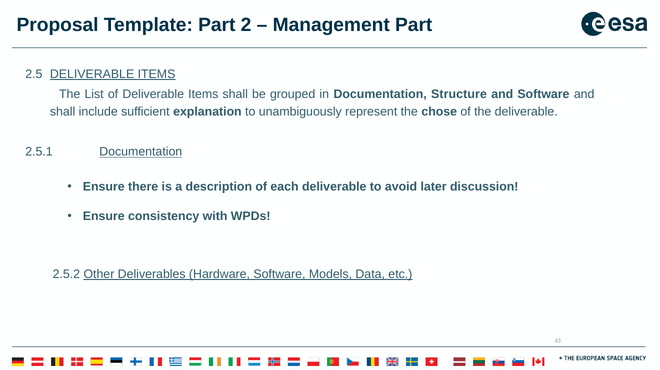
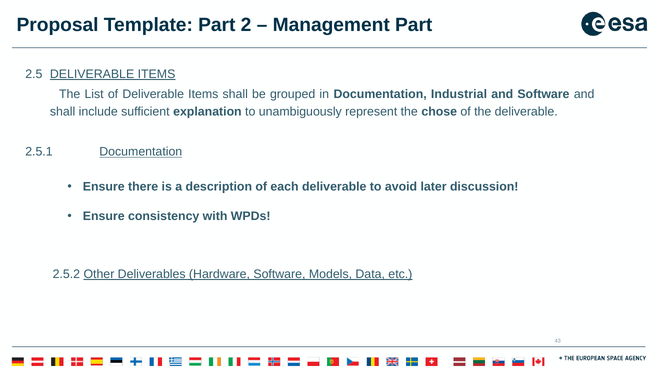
Structure: Structure -> Industrial
